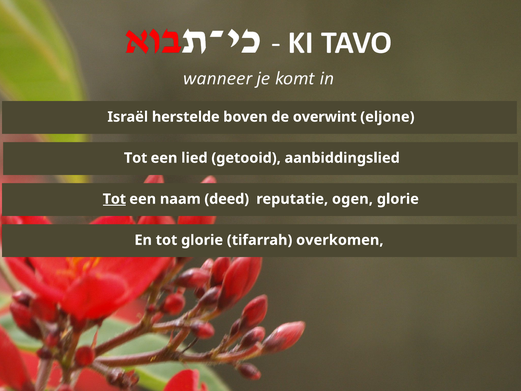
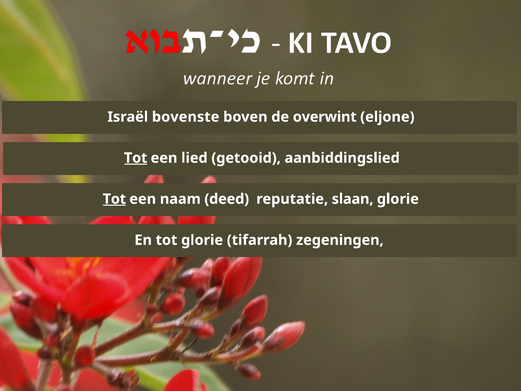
herstelde: herstelde -> bovenste
Tot at (136, 158) underline: none -> present
ogen: ogen -> slaan
overkomen: overkomen -> zegeningen
